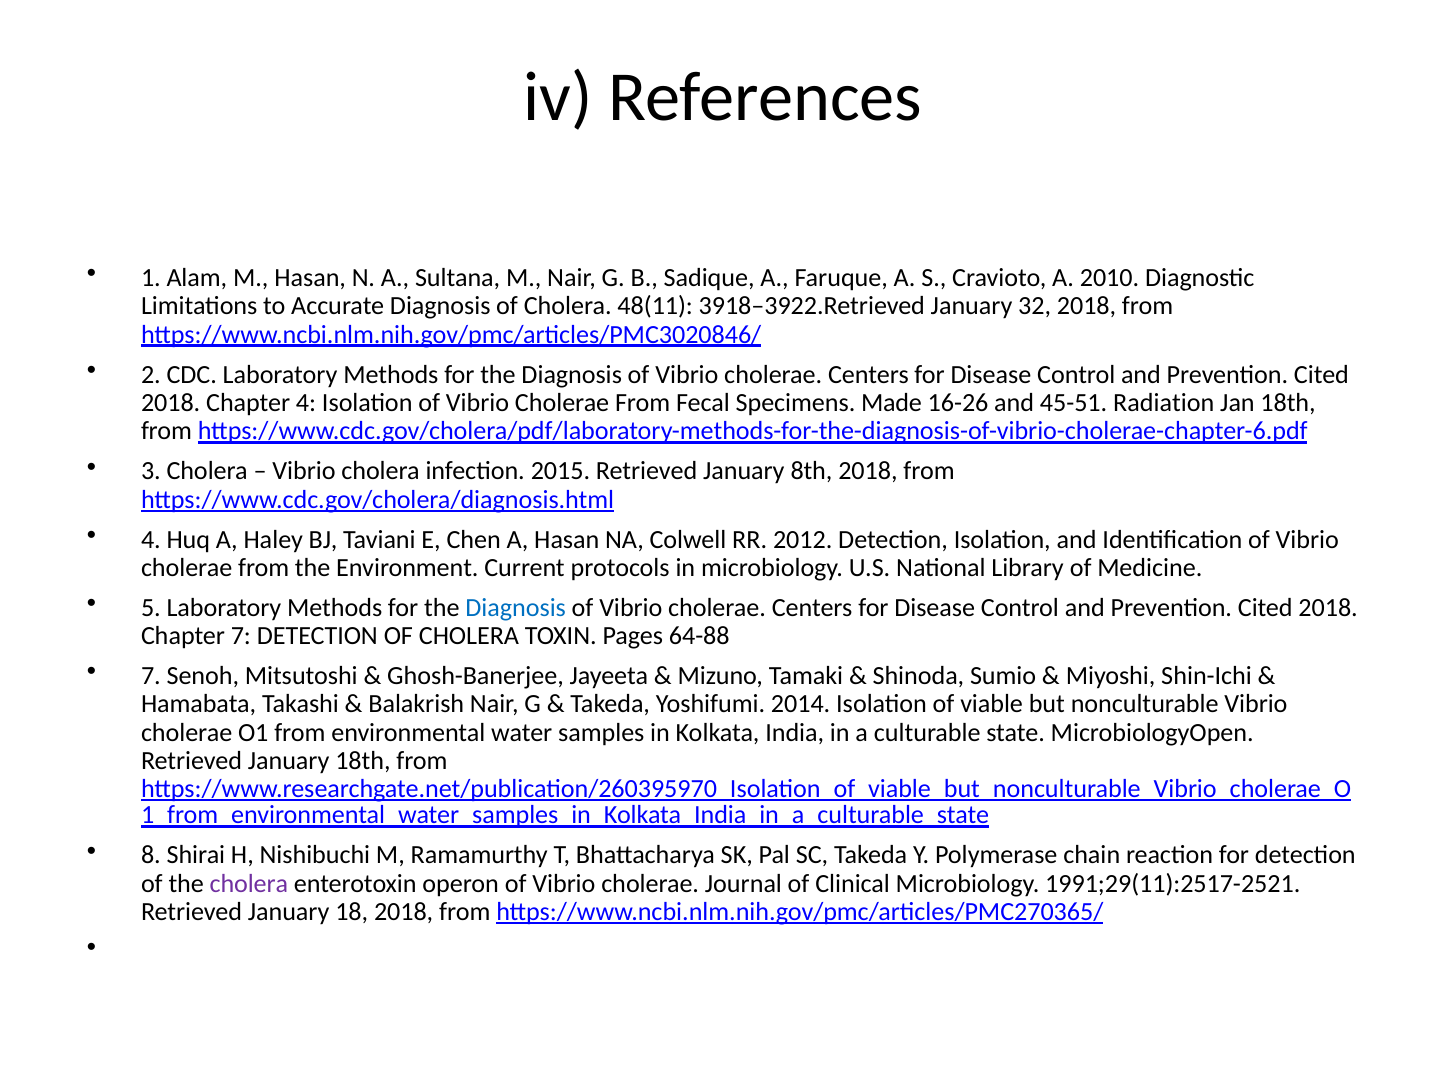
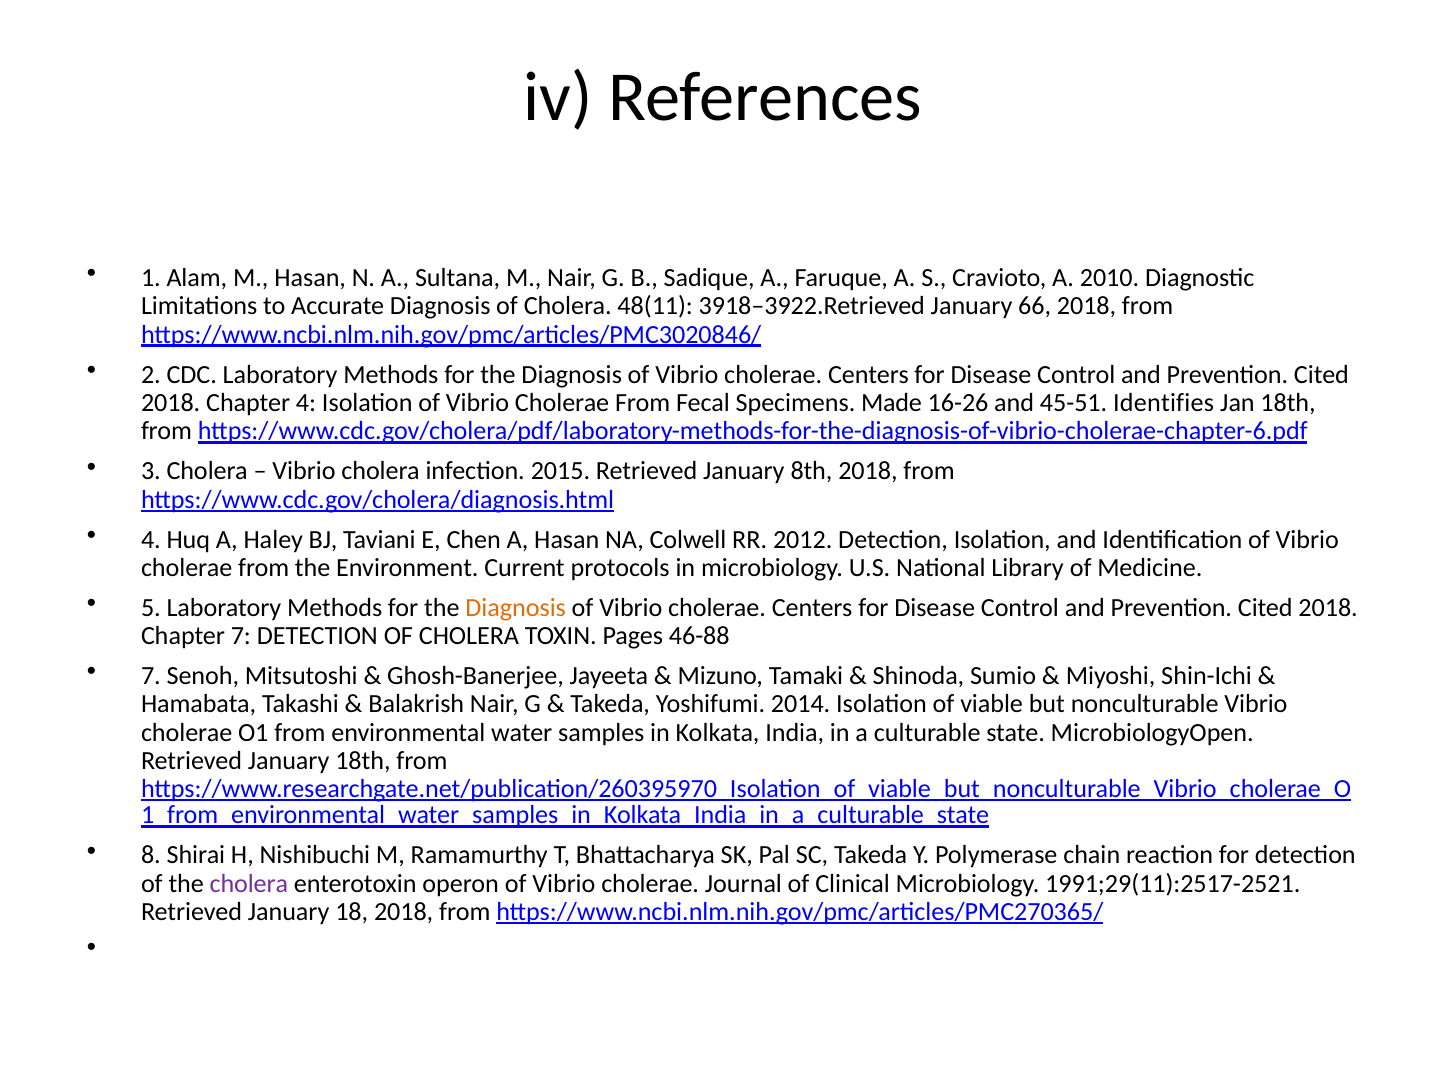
32: 32 -> 66
Radiation: Radiation -> Identifies
Diagnosis at (516, 608) colour: blue -> orange
64-88: 64-88 -> 46-88
